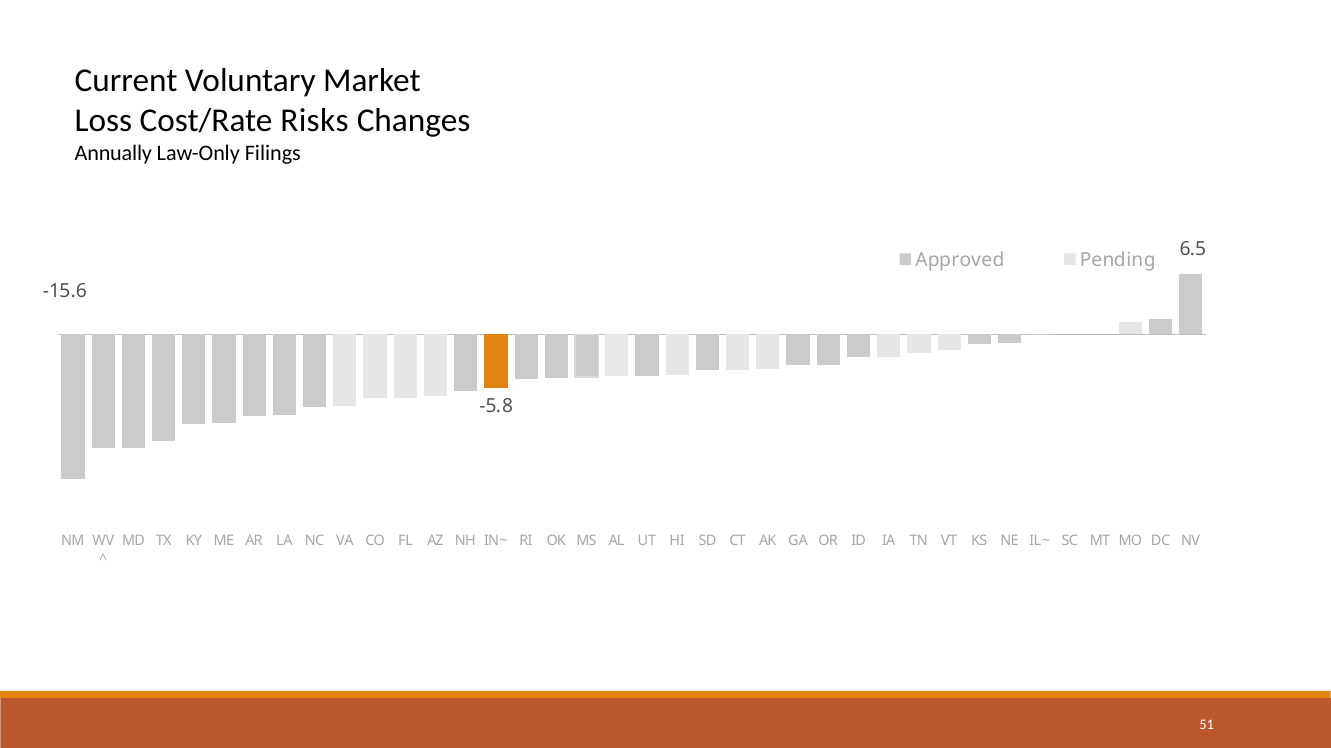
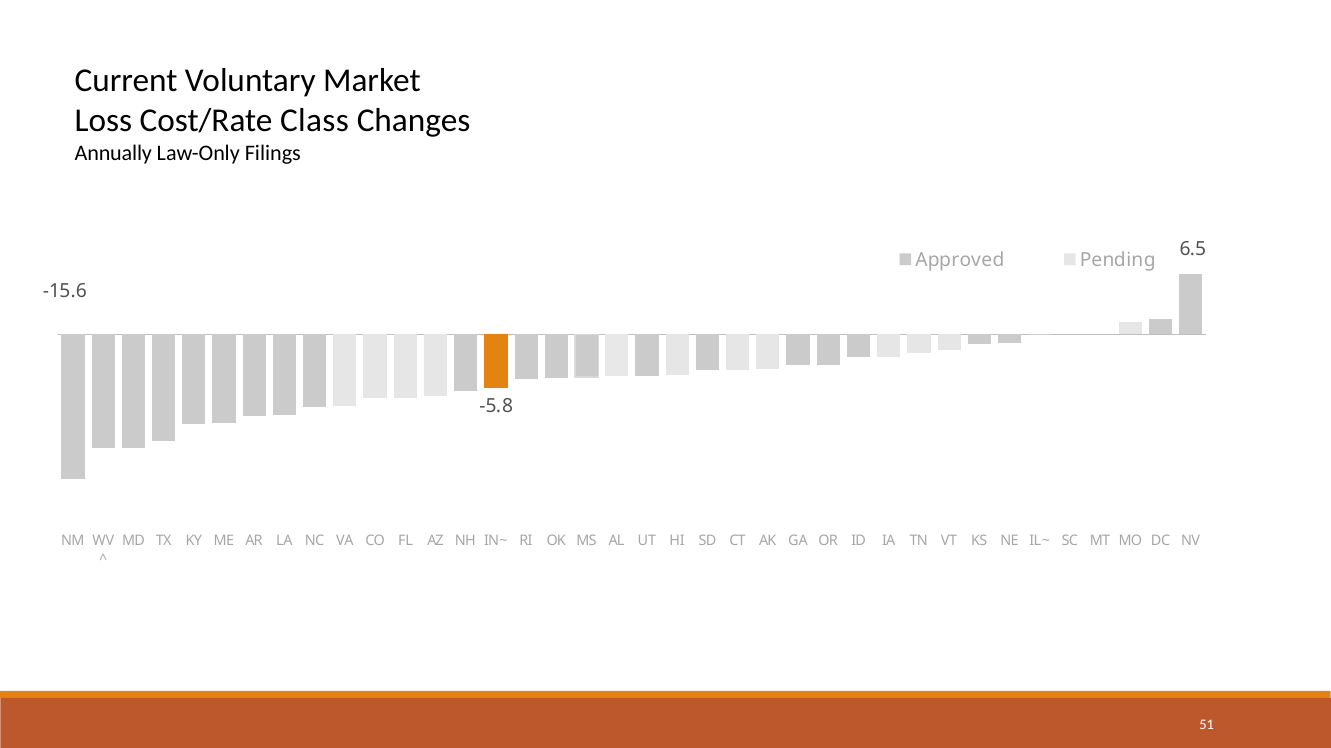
Risks: Risks -> Class
